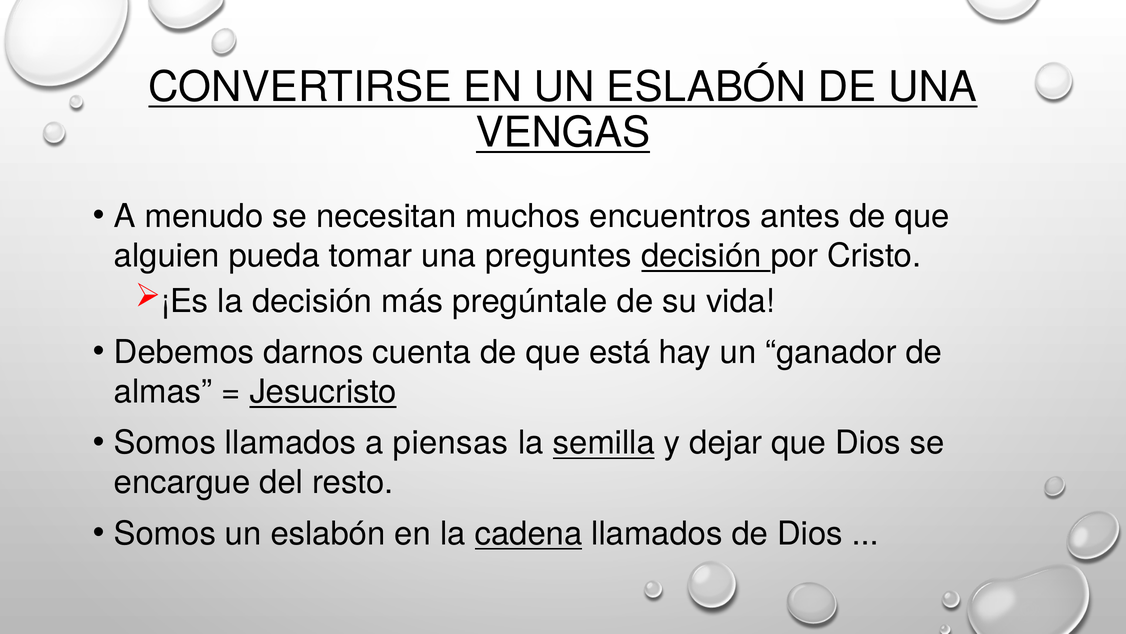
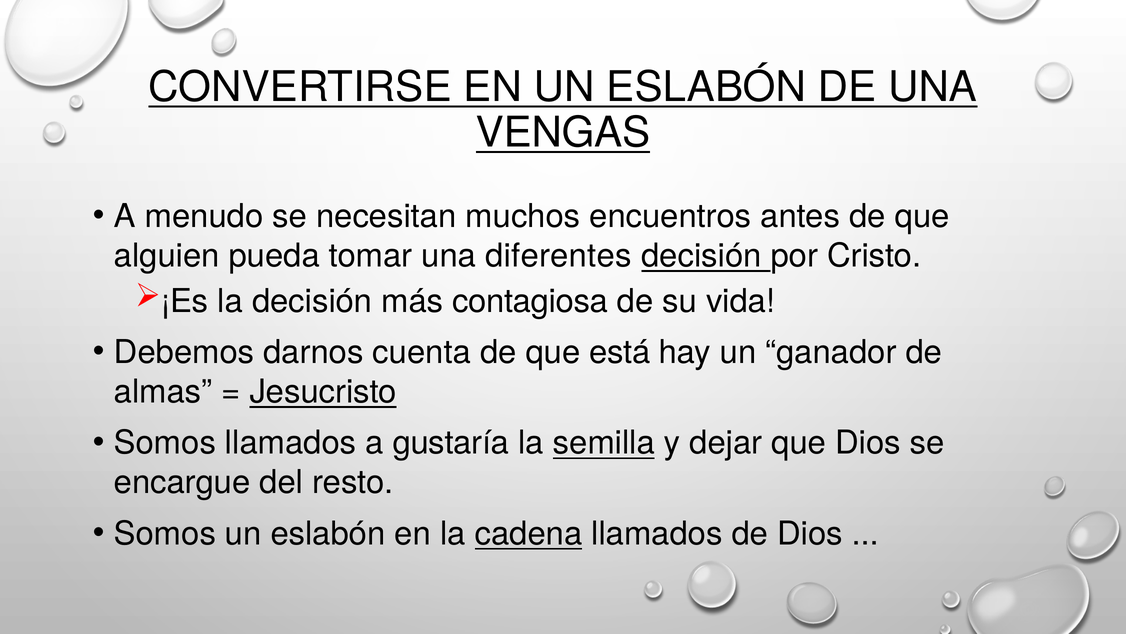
preguntes: preguntes -> diferentes
pregúntale: pregúntale -> contagiosa
piensas: piensas -> gustaría
